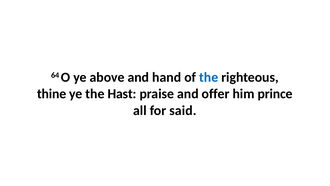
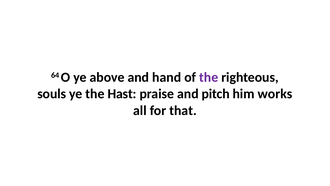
the at (209, 77) colour: blue -> purple
thine: thine -> souls
offer: offer -> pitch
prince: prince -> works
said: said -> that
